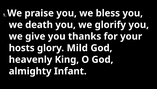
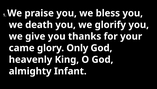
hosts: hosts -> came
Mild: Mild -> Only
